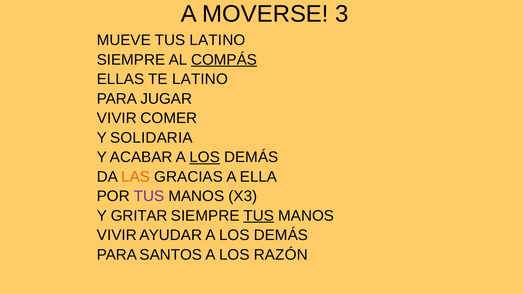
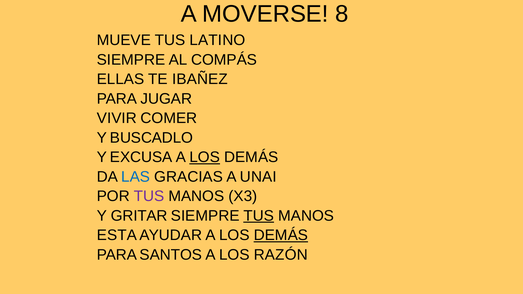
3: 3 -> 8
COMPÁS underline: present -> none
TE LATINO: LATINO -> IBAÑEZ
SOLIDARIA: SOLIDARIA -> BUSCADLO
ACABAR: ACABAR -> EXCUSA
LAS colour: orange -> blue
ELLA: ELLA -> UNAI
VIVIR at (117, 235): VIVIR -> ESTA
DEMÁS at (281, 235) underline: none -> present
